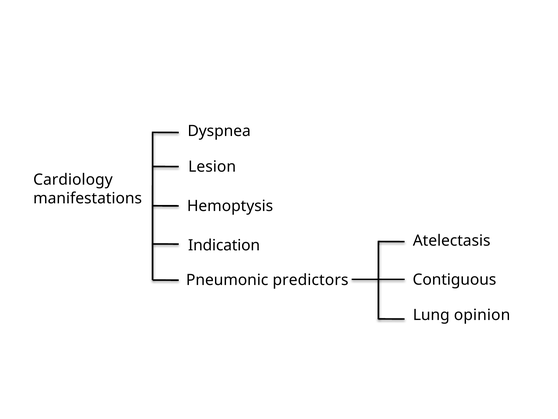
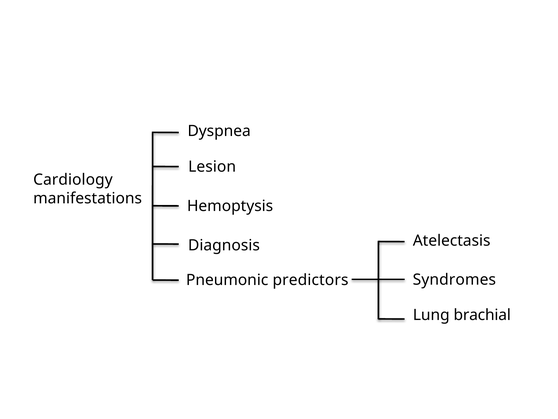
Indication: Indication -> Diagnosis
Contiguous: Contiguous -> Syndromes
opinion: opinion -> brachial
